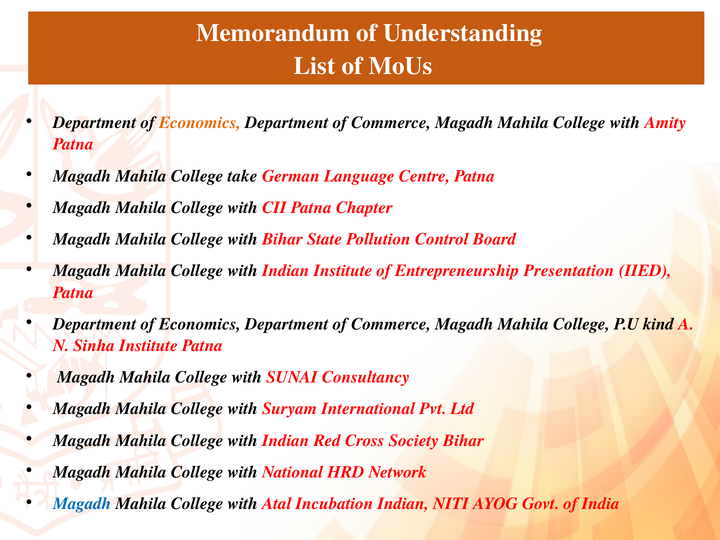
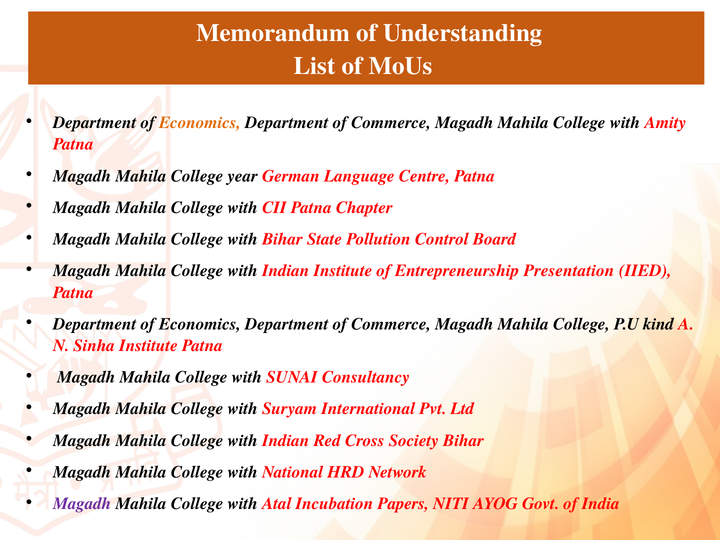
take: take -> year
Magadh at (82, 504) colour: blue -> purple
Incubation Indian: Indian -> Papers
